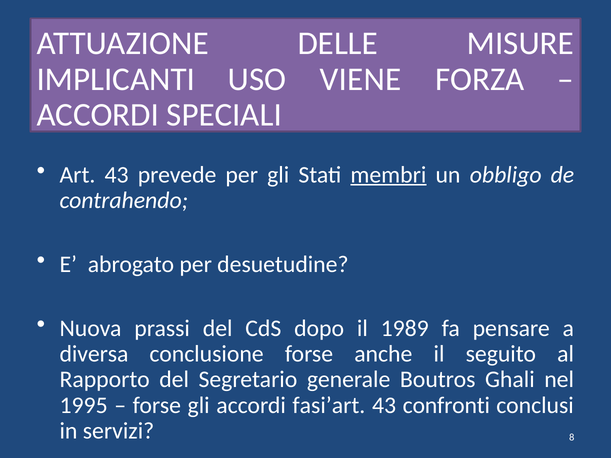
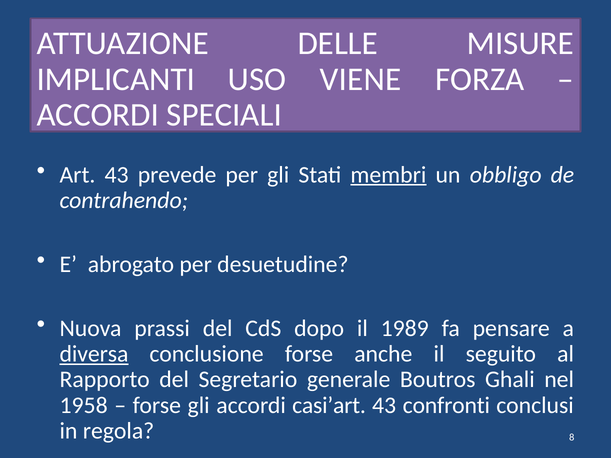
diversa underline: none -> present
1995: 1995 -> 1958
fasi’art: fasi’art -> casi’art
servizi: servizi -> regola
